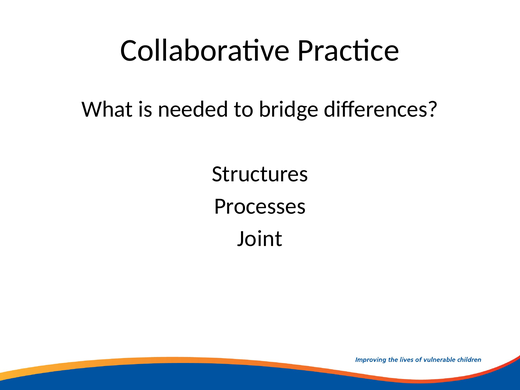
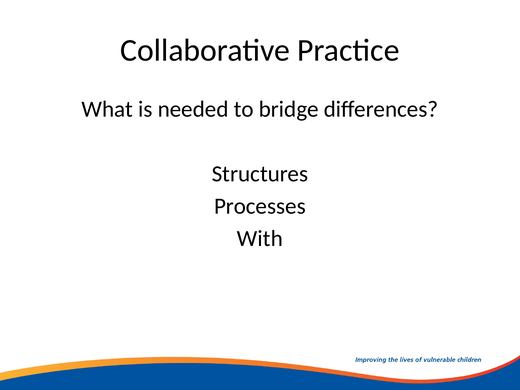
Joint: Joint -> With
